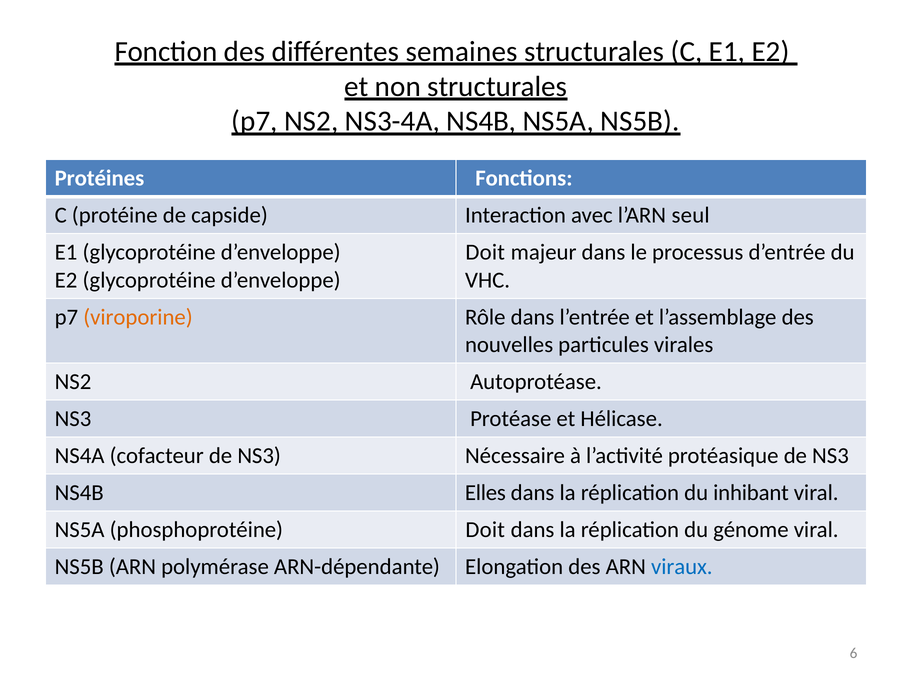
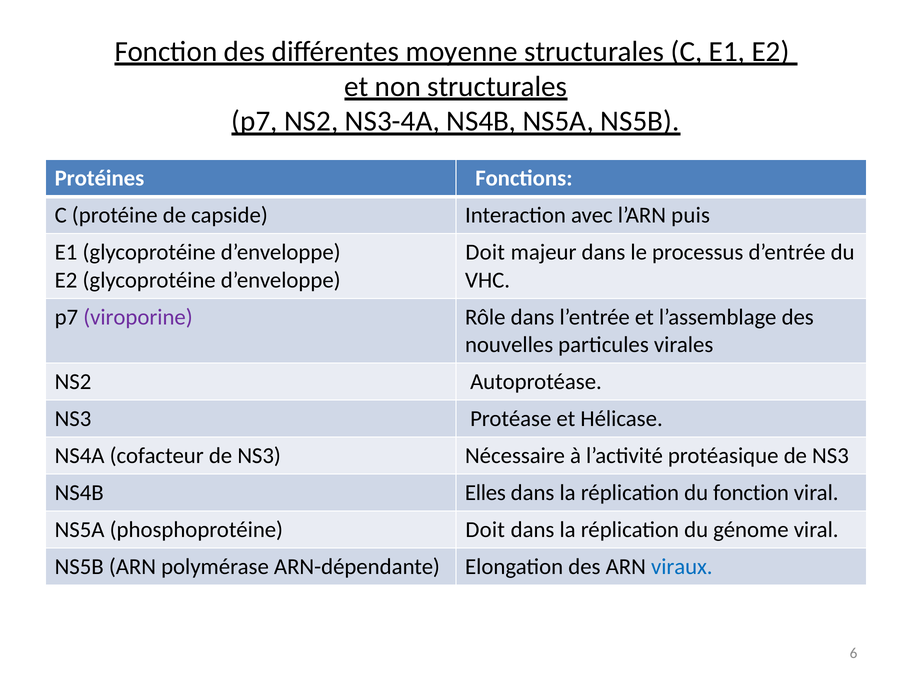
semaines: semaines -> moyenne
seul: seul -> puis
viroporine colour: orange -> purple
du inhibant: inhibant -> fonction
